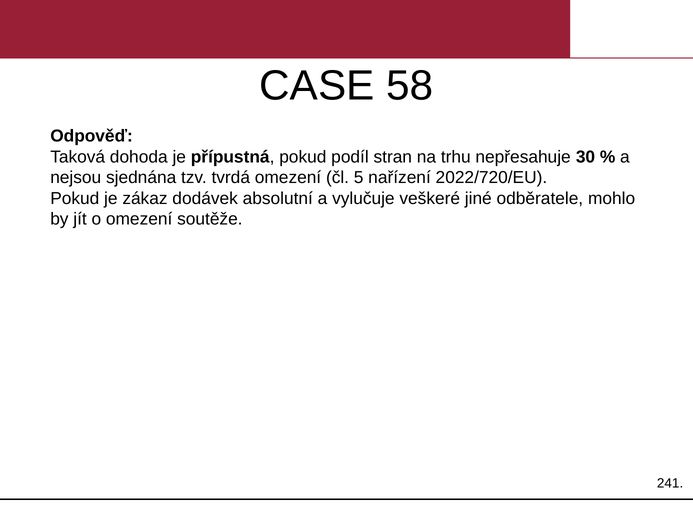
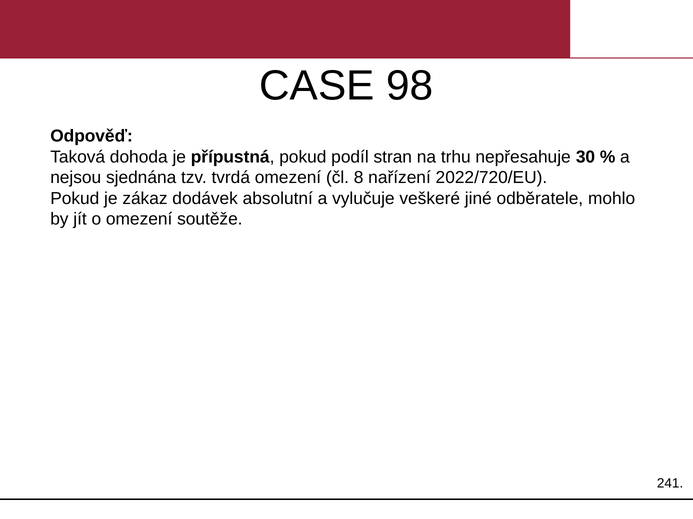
58: 58 -> 98
5: 5 -> 8
